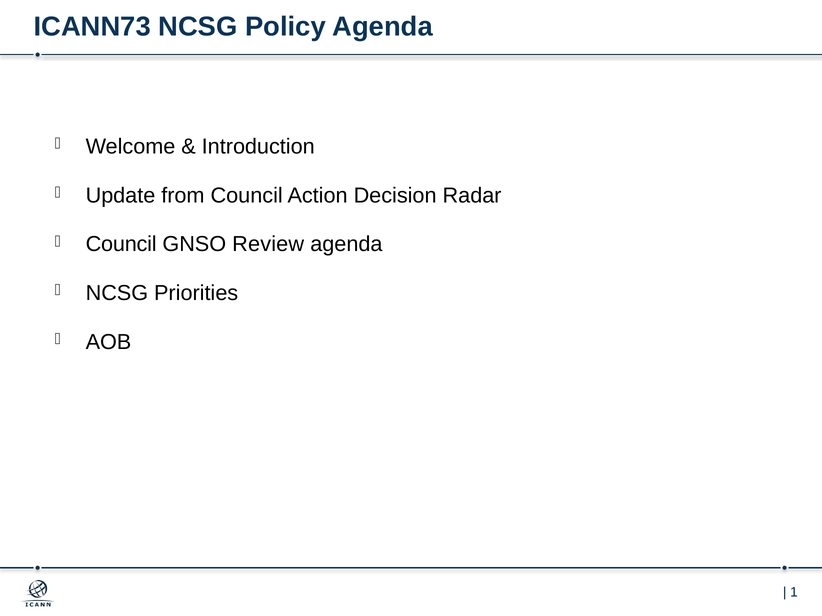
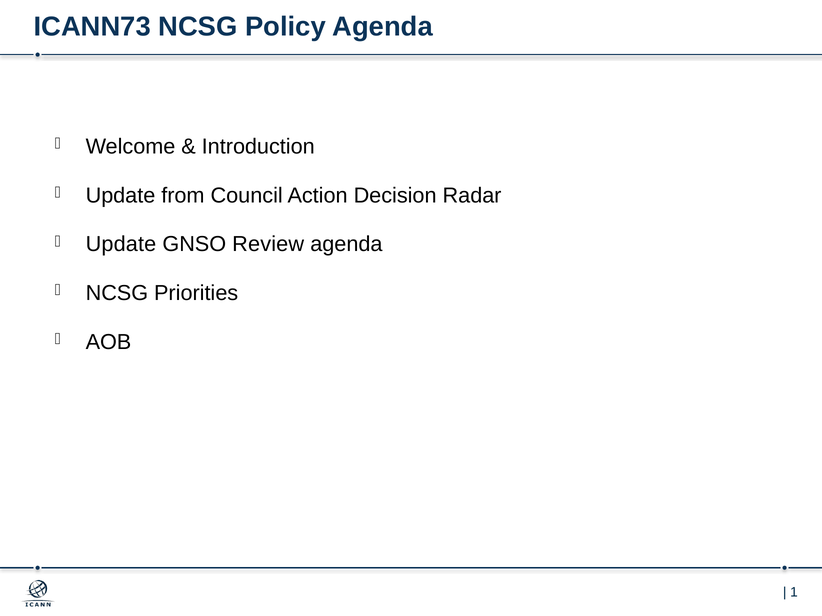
Council at (121, 244): Council -> Update
